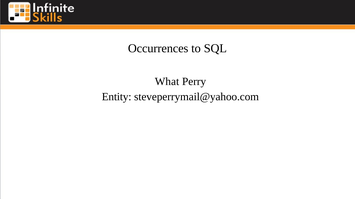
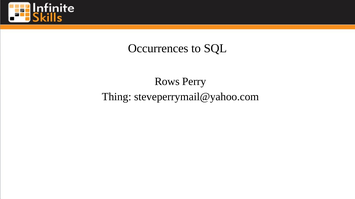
What: What -> Rows
Entity: Entity -> Thing
